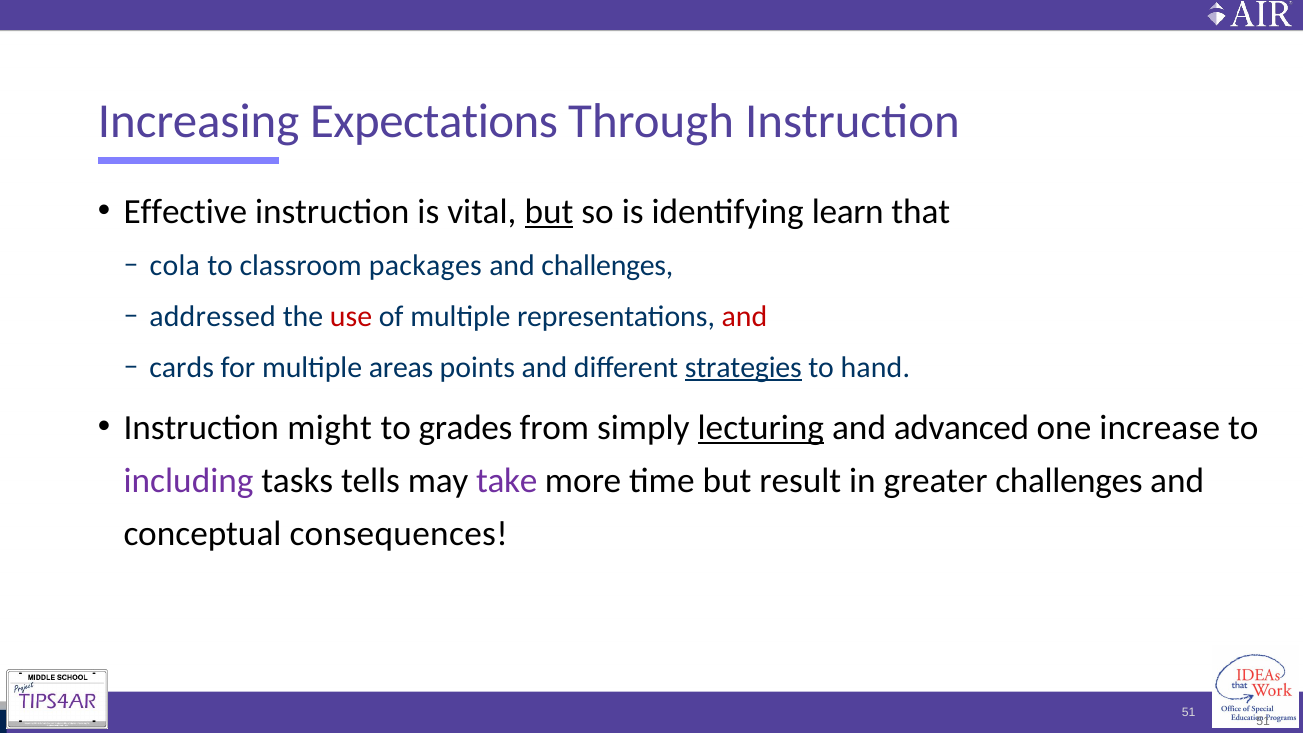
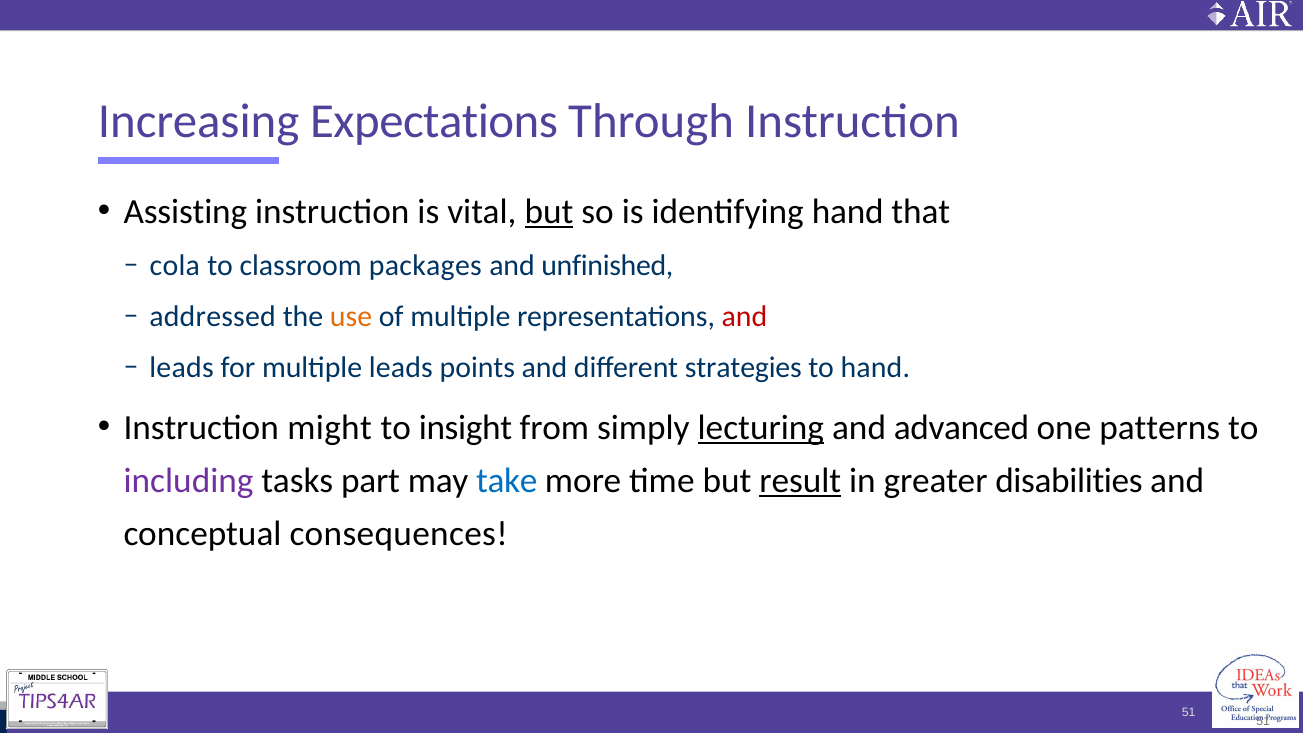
Effective: Effective -> Assisting
identifying learn: learn -> hand
and challenges: challenges -> unfinished
use colour: red -> orange
cards at (182, 367): cards -> leads
multiple areas: areas -> leads
strategies underline: present -> none
grades: grades -> insight
increase: increase -> patterns
tells: tells -> part
take colour: purple -> blue
result underline: none -> present
greater challenges: challenges -> disabilities
